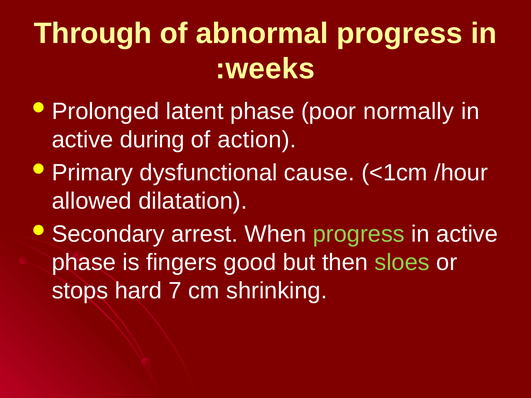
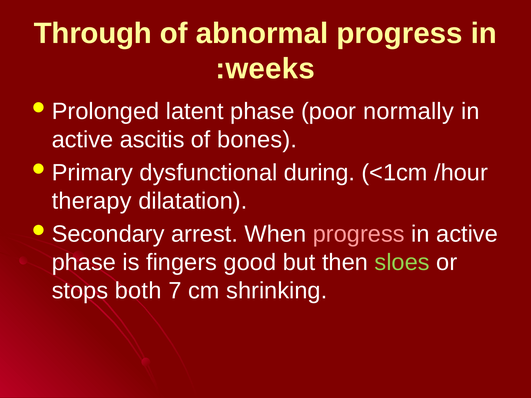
during: during -> ascitis
action: action -> bones
cause: cause -> during
allowed: allowed -> therapy
progress at (359, 234) colour: light green -> pink
hard: hard -> both
